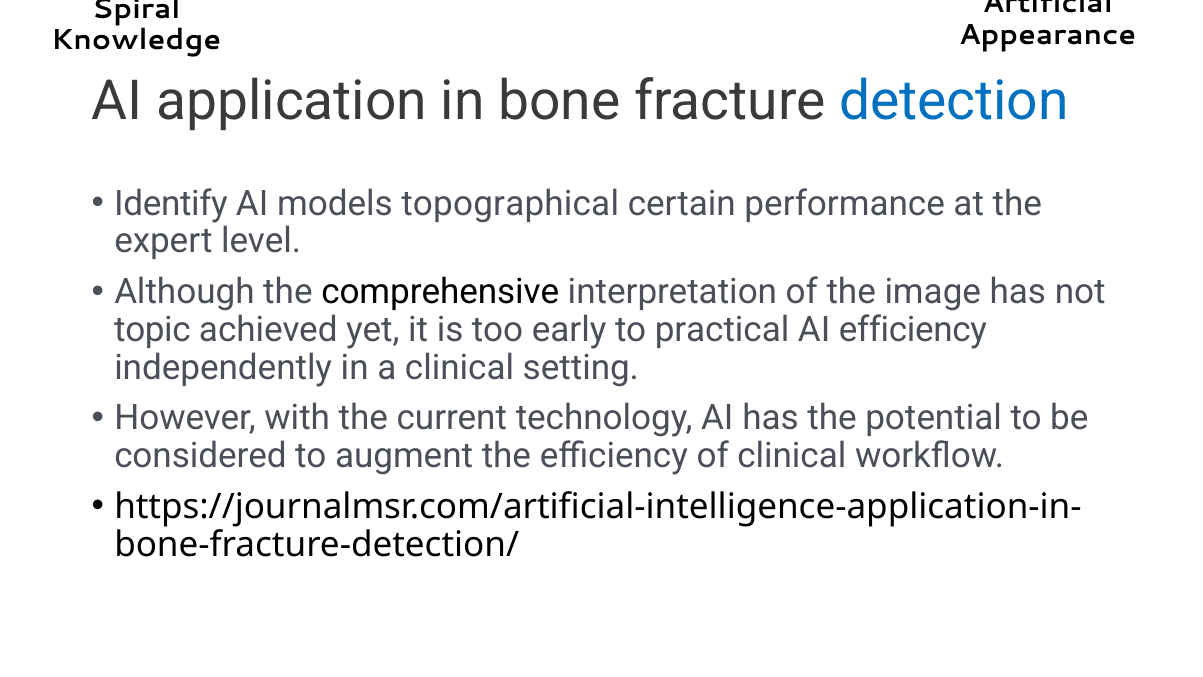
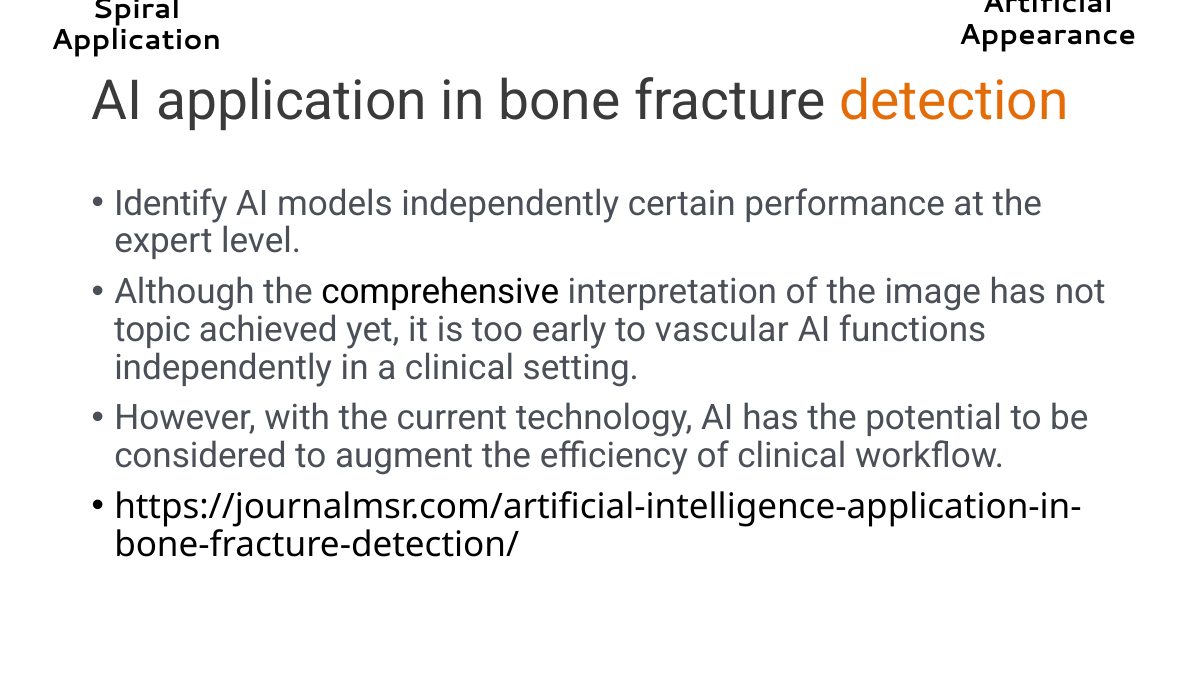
Knowledge at (136, 40): Knowledge -> Application
detection colour: blue -> orange
models topographical: topographical -> independently
practical: practical -> vascular
AI efficiency: efficiency -> functions
